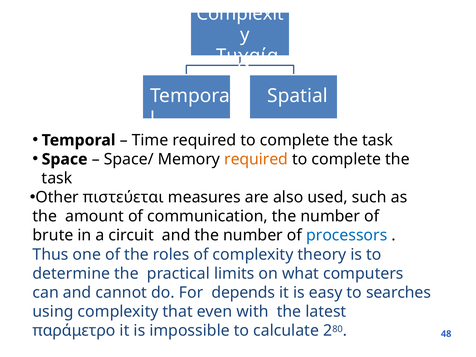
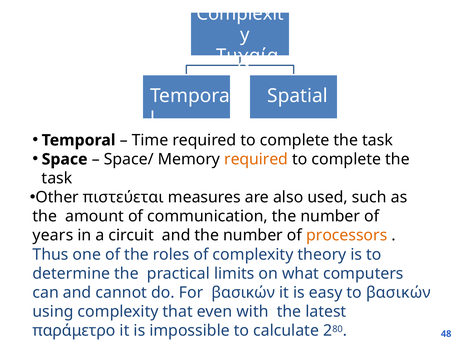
brute: brute -> years
processors colour: blue -> orange
For depends: depends -> βασικών
to searches: searches -> βασικών
